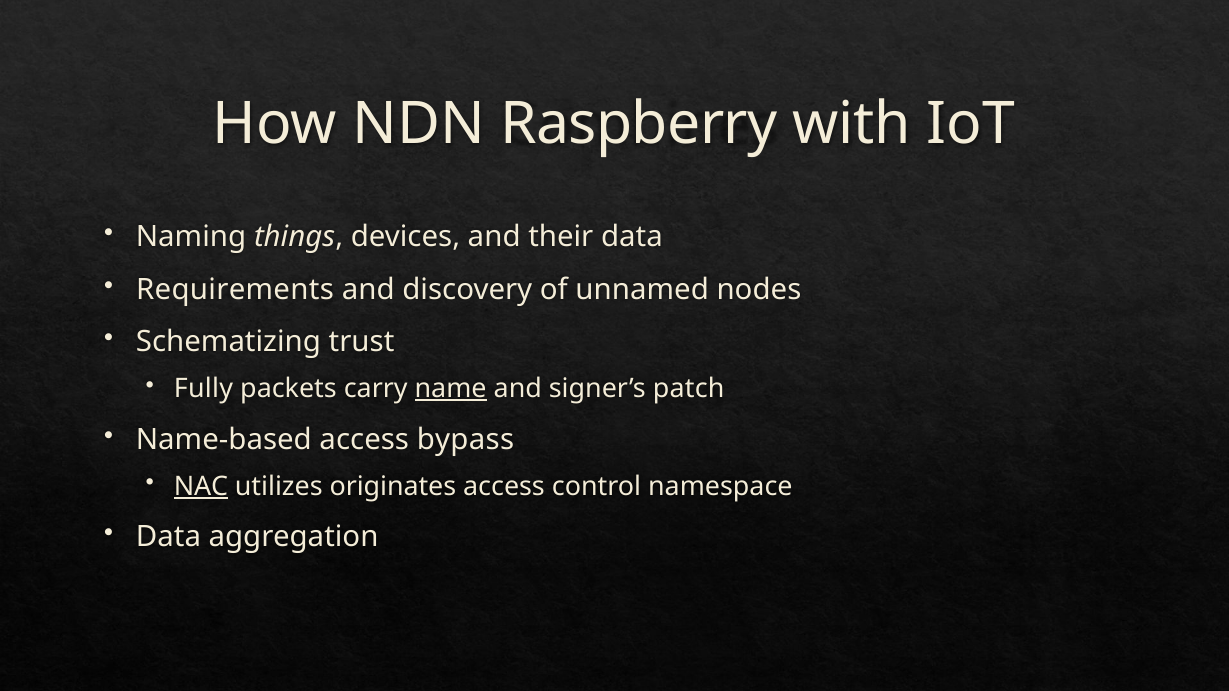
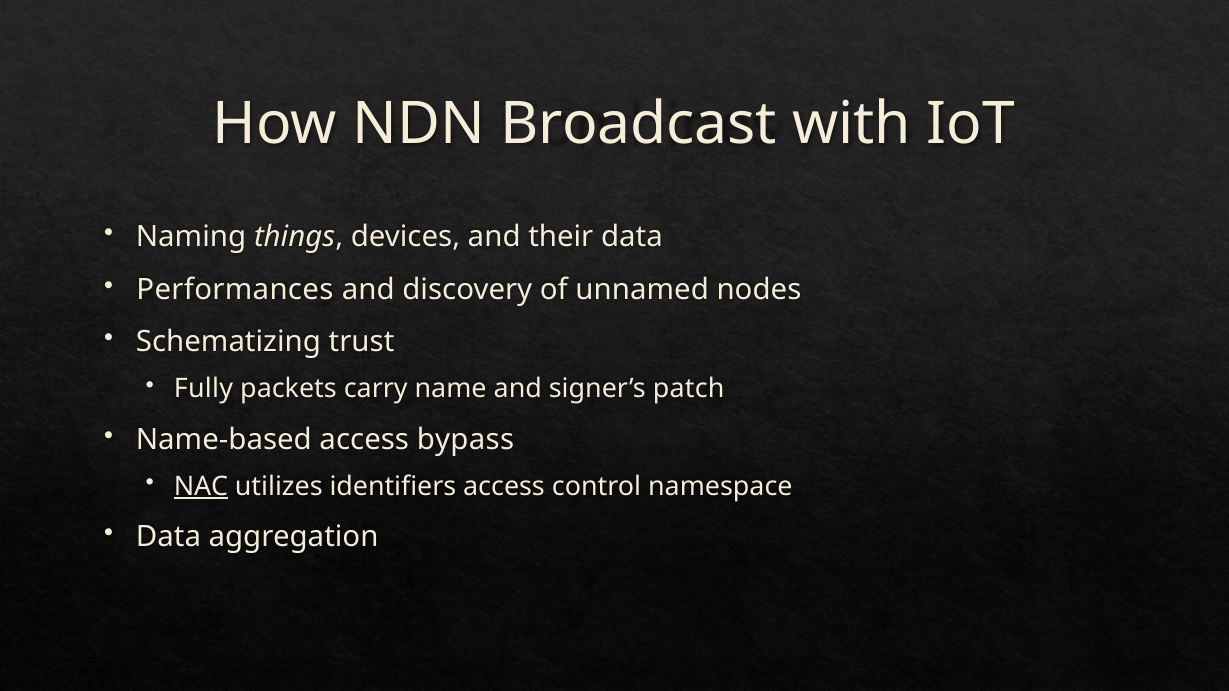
Raspberry: Raspberry -> Broadcast
Requirements: Requirements -> Performances
name underline: present -> none
originates: originates -> identifiers
